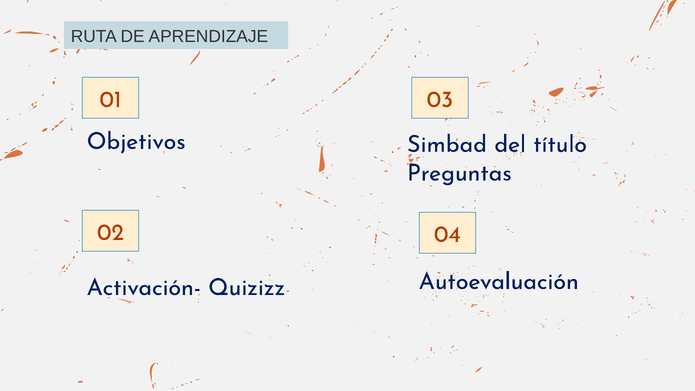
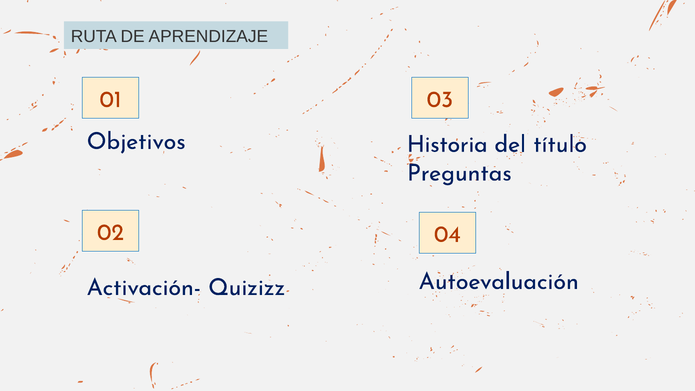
Simbad: Simbad -> Historia
